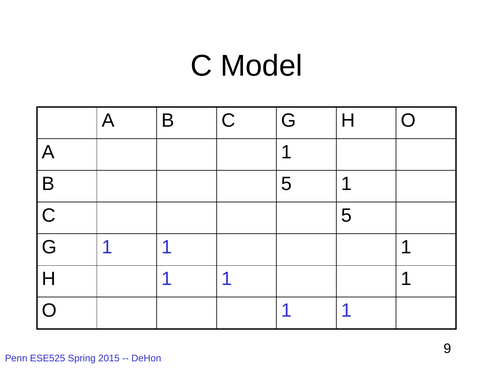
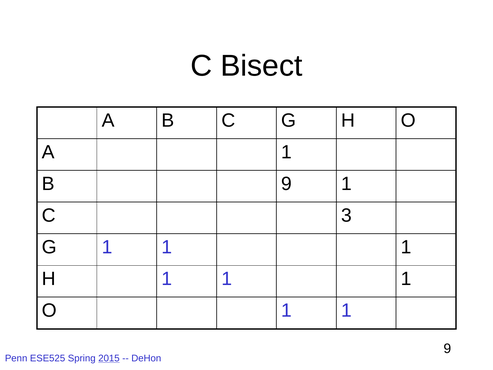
Model: Model -> Bisect
B 5: 5 -> 9
C 5: 5 -> 3
2015 underline: none -> present
